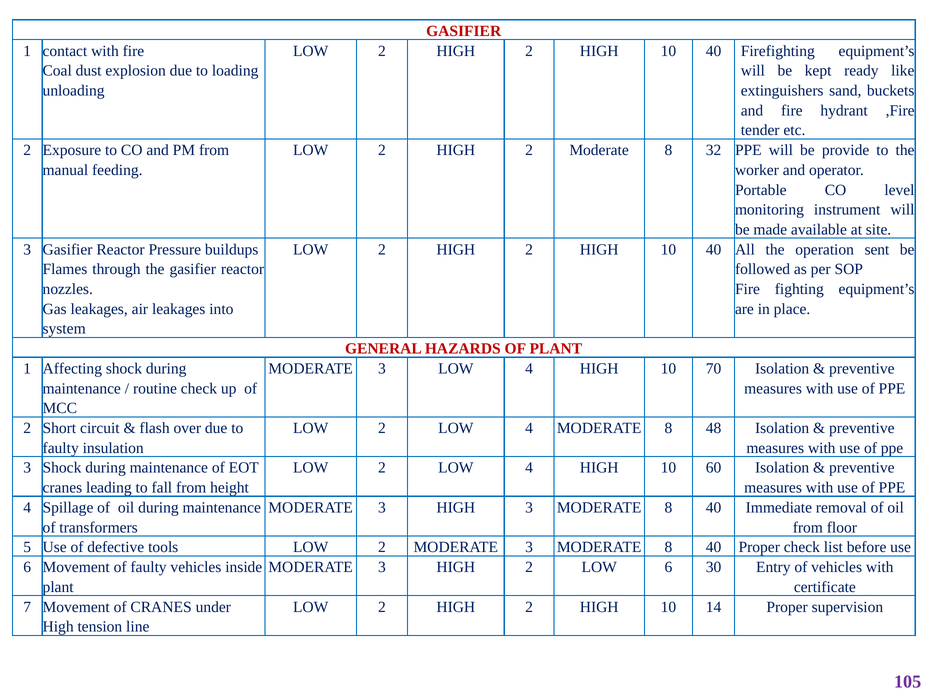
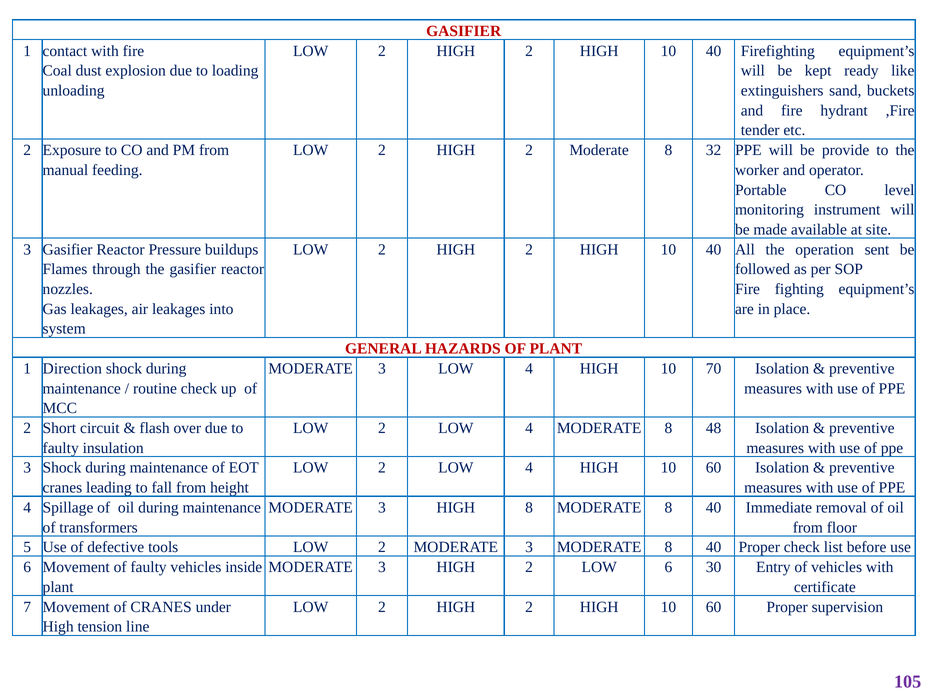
Affecting: Affecting -> Direction
HIGH 3: 3 -> 8
2 HIGH 10 14: 14 -> 60
